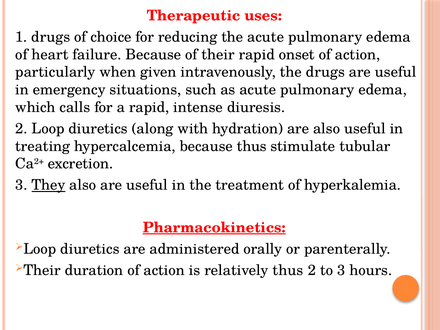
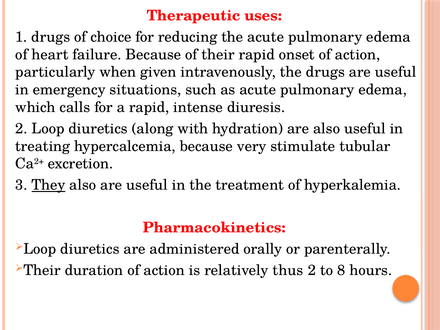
because thus: thus -> very
Pharmacokinetics underline: present -> none
to 3: 3 -> 8
